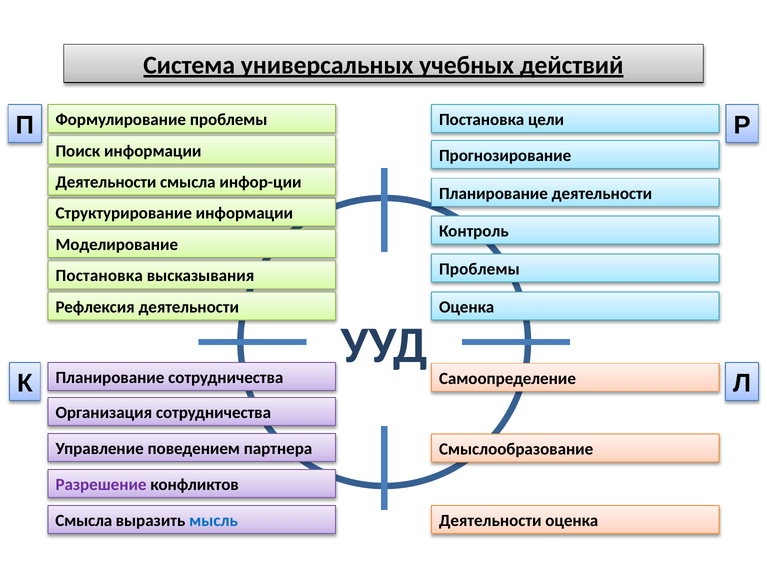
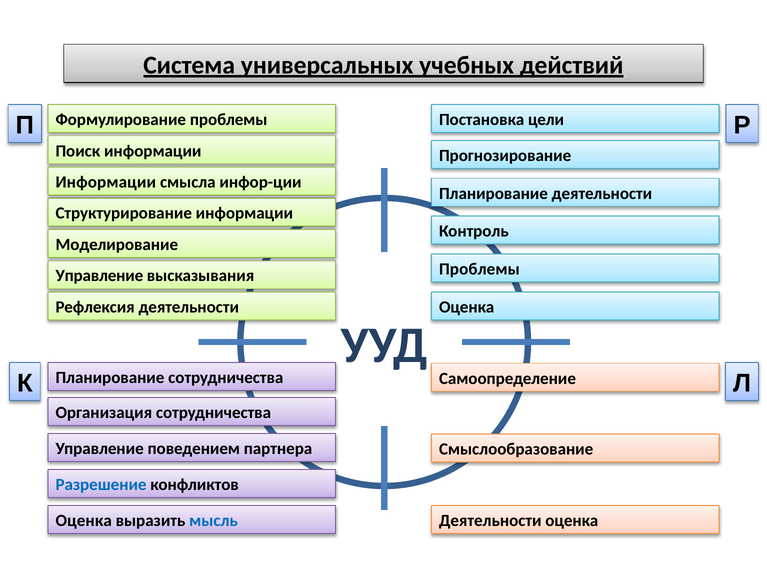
Деятельности at (106, 182): Деятельности -> Информации
Постановка at (99, 276): Постановка -> Управление
Разрешение colour: purple -> blue
Смысла at (84, 520): Смысла -> Оценка
